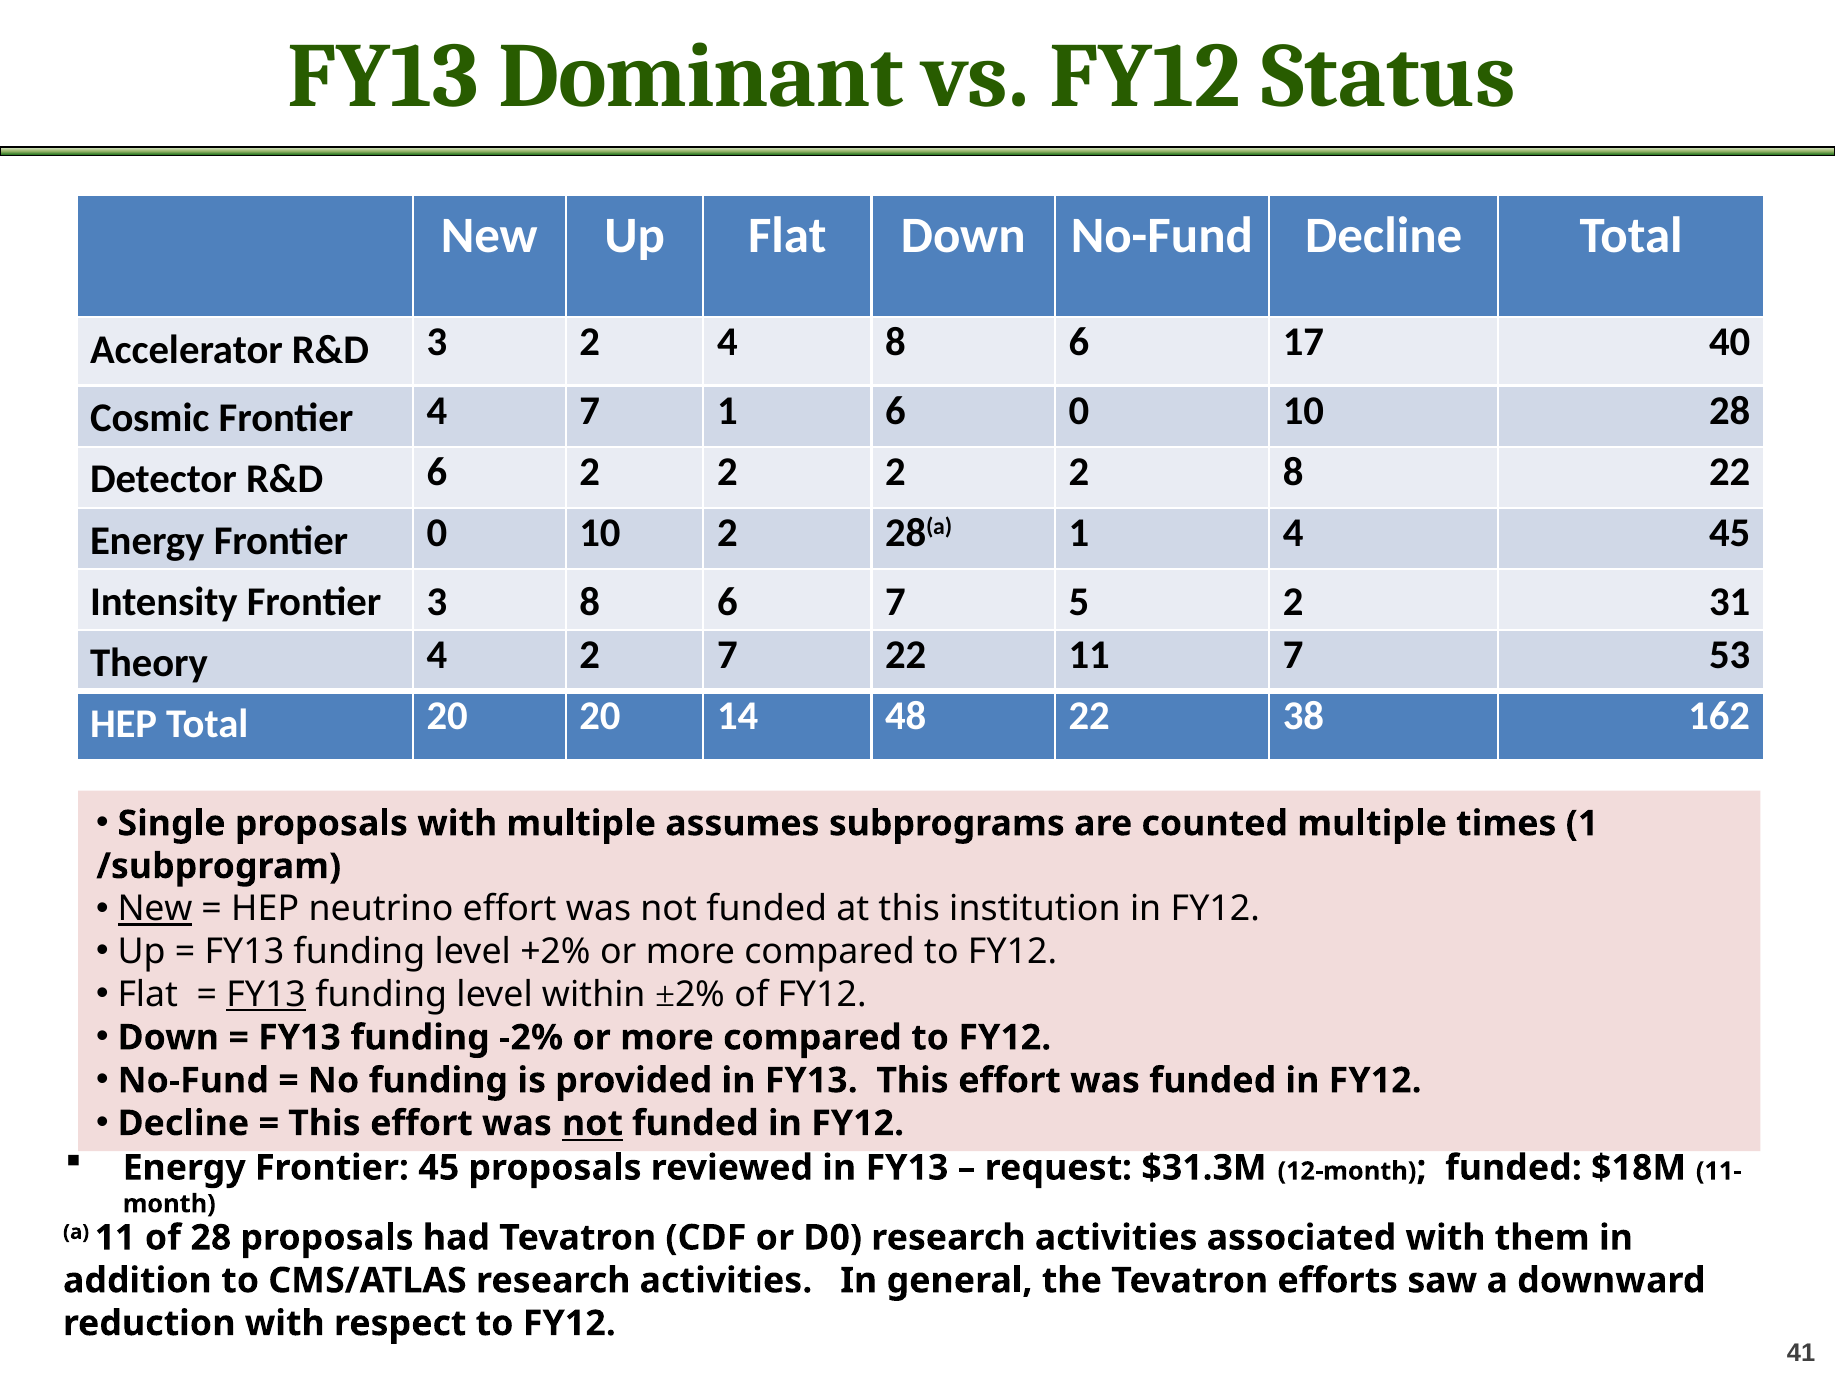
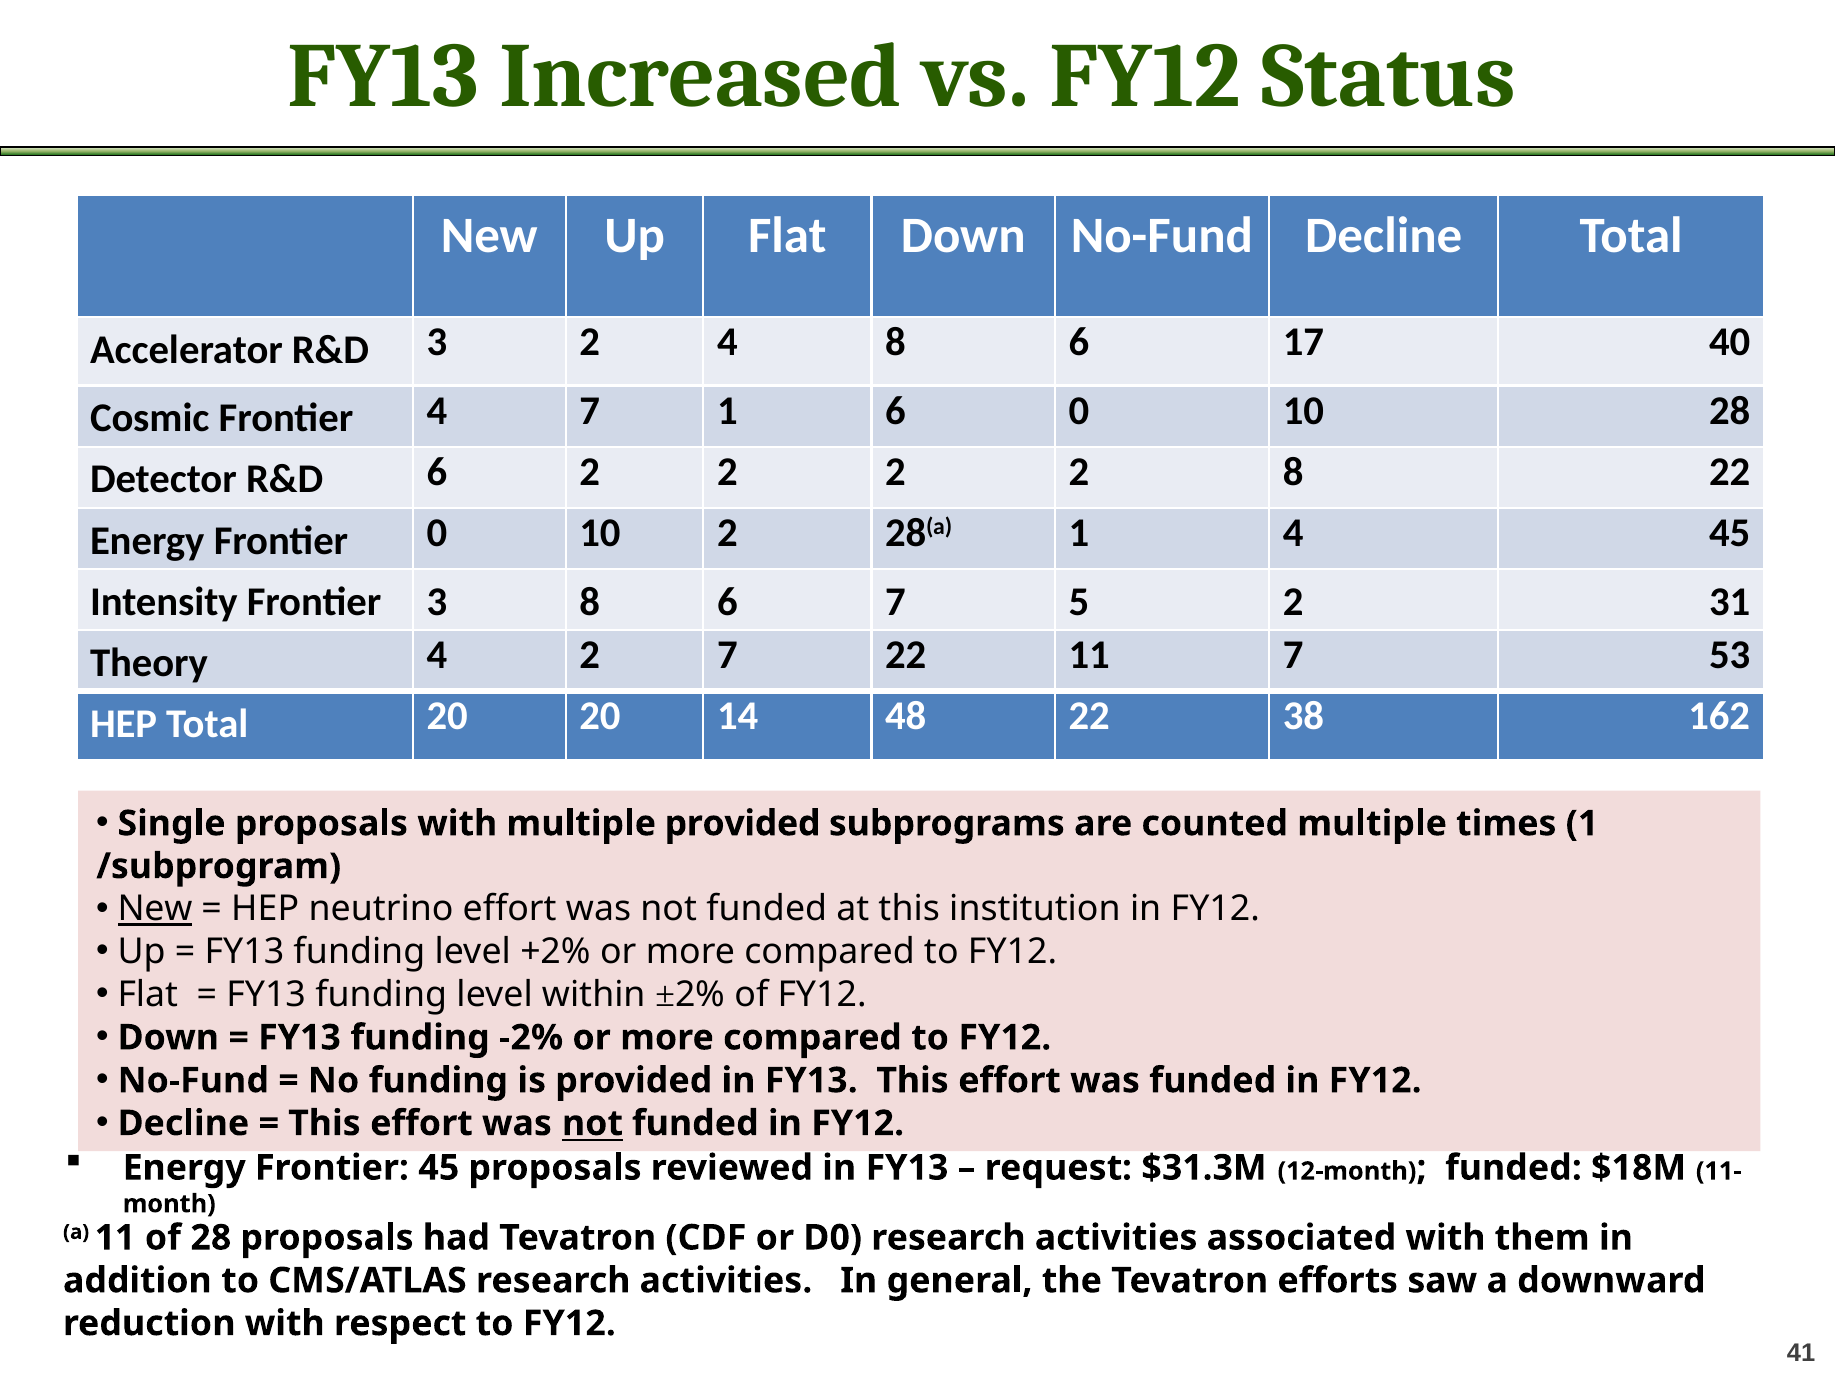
Dominant: Dominant -> Increased
multiple assumes: assumes -> provided
FY13 at (266, 995) underline: present -> none
